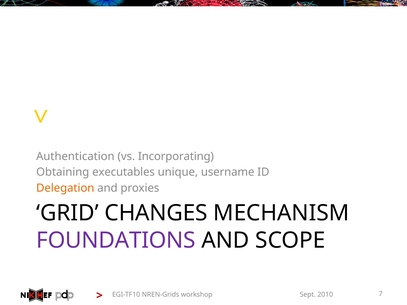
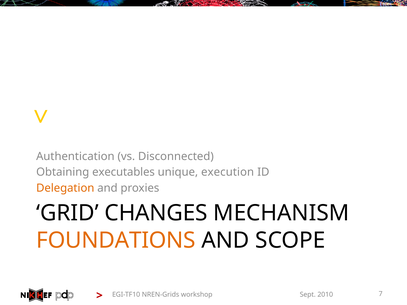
Incorporating: Incorporating -> Disconnected
username: username -> execution
FOUNDATIONS colour: purple -> orange
